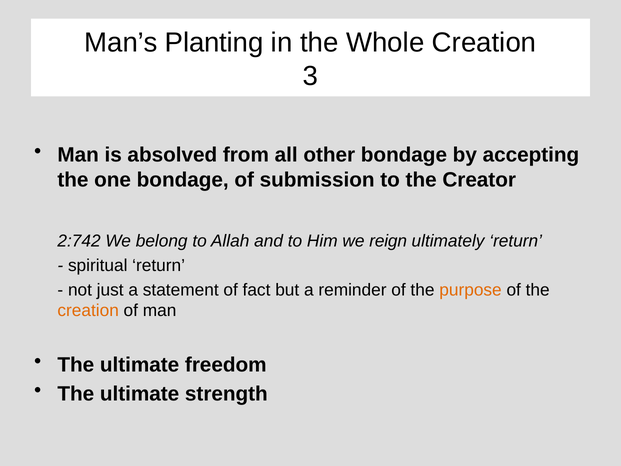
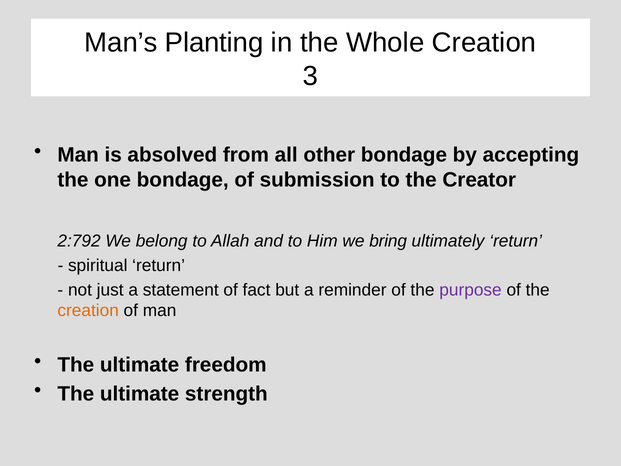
2:742: 2:742 -> 2:792
reign: reign -> bring
purpose colour: orange -> purple
